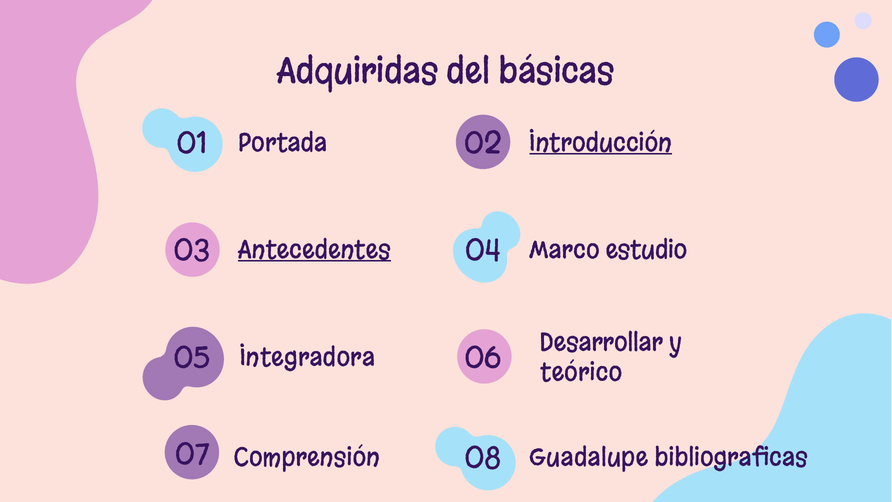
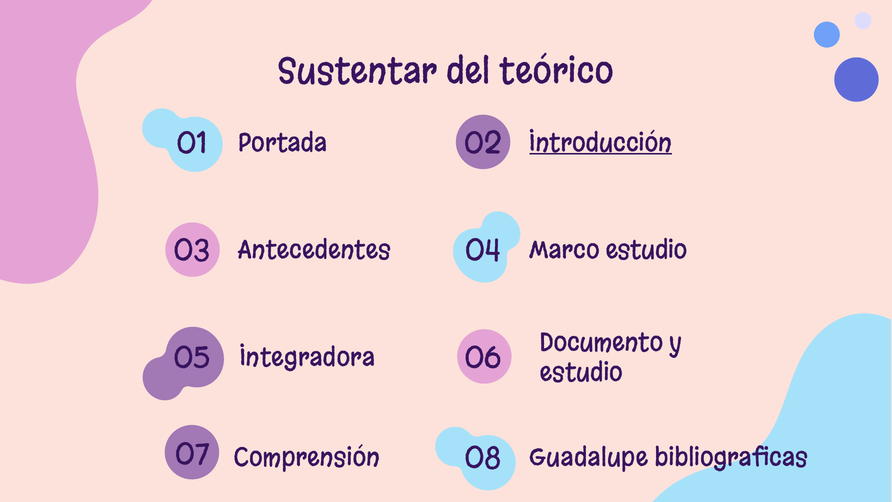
Adquiridas: Adquiridas -> Sustentar
básicas: básicas -> teórico
Antecedentes underline: present -> none
Desarrollar: Desarrollar -> Documento
teórico at (581, 372): teórico -> estudio
